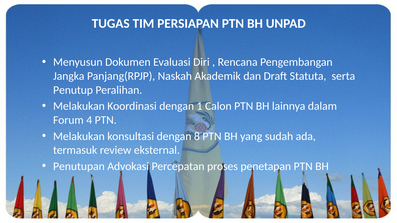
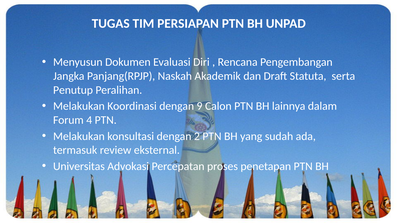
1: 1 -> 9
8: 8 -> 2
Penutupan: Penutupan -> Universitas
